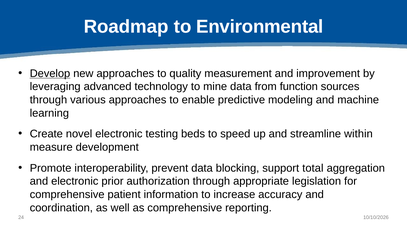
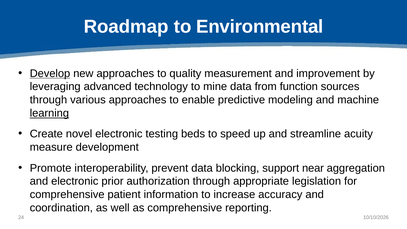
learning underline: none -> present
within: within -> acuity
total: total -> near
